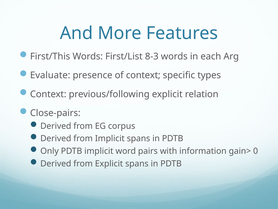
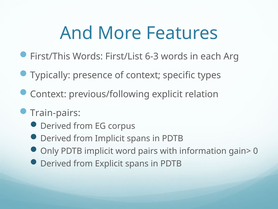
8-3: 8-3 -> 6-3
Evaluate: Evaluate -> Typically
Close-pairs: Close-pairs -> Train-pairs
